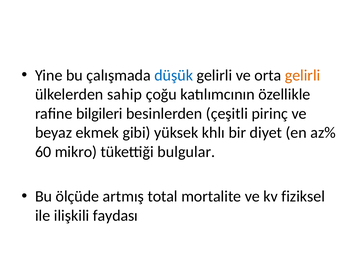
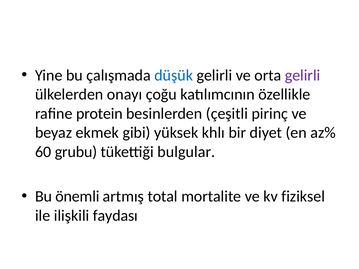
gelirli at (303, 75) colour: orange -> purple
sahip: sahip -> onayı
bilgileri: bilgileri -> protein
mikro: mikro -> grubu
ölçüde: ölçüde -> önemli
